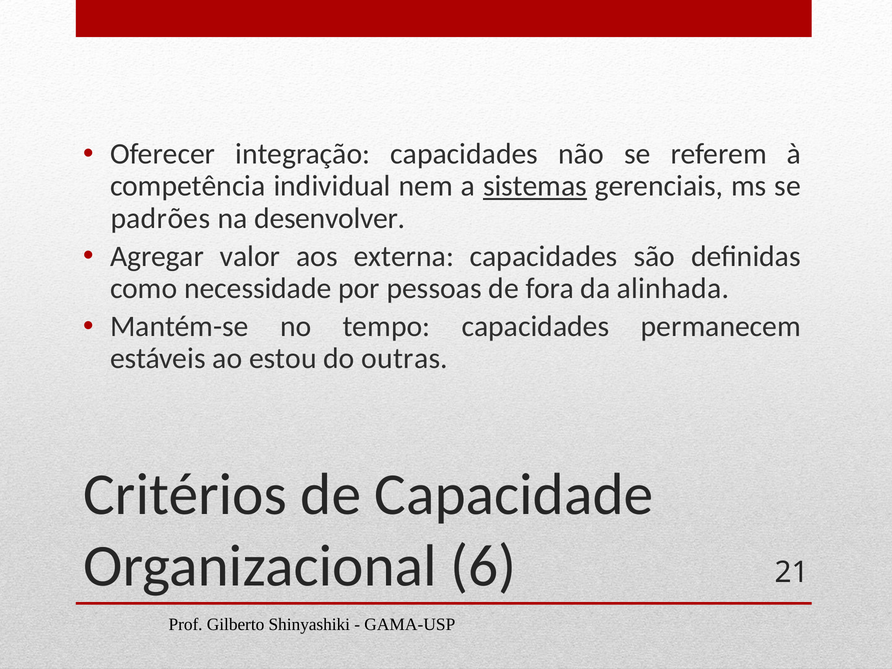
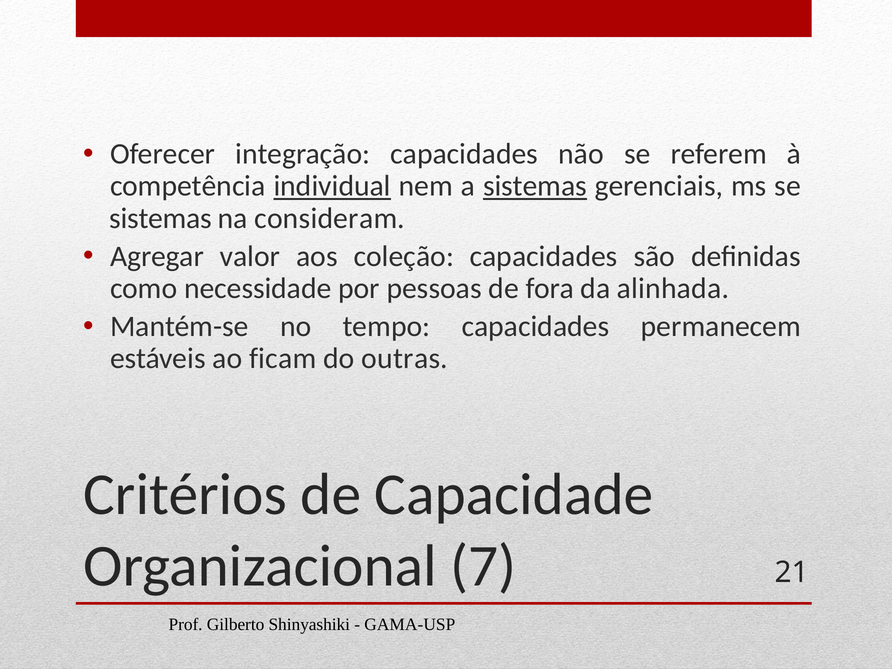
individual underline: none -> present
padrões at (160, 218): padrões -> sistemas
desenvolver: desenvolver -> consideram
externa: externa -> coleção
estou: estou -> ficam
6: 6 -> 7
